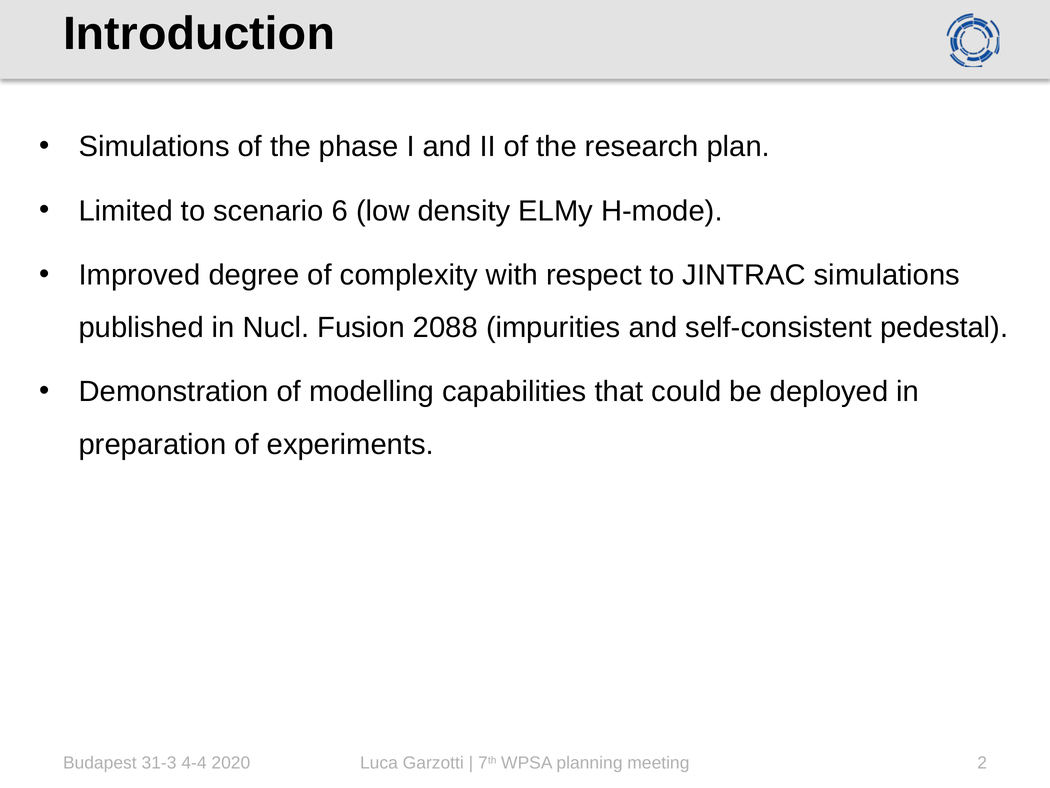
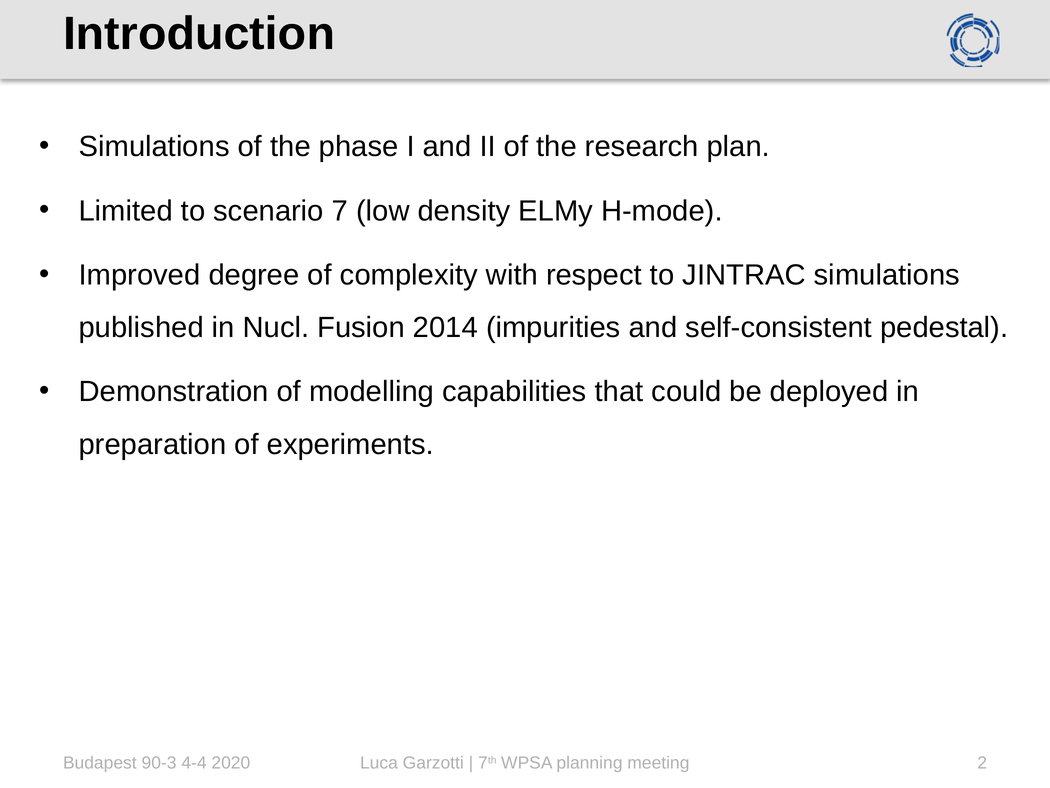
6: 6 -> 7
2088: 2088 -> 2014
31-3: 31-3 -> 90-3
